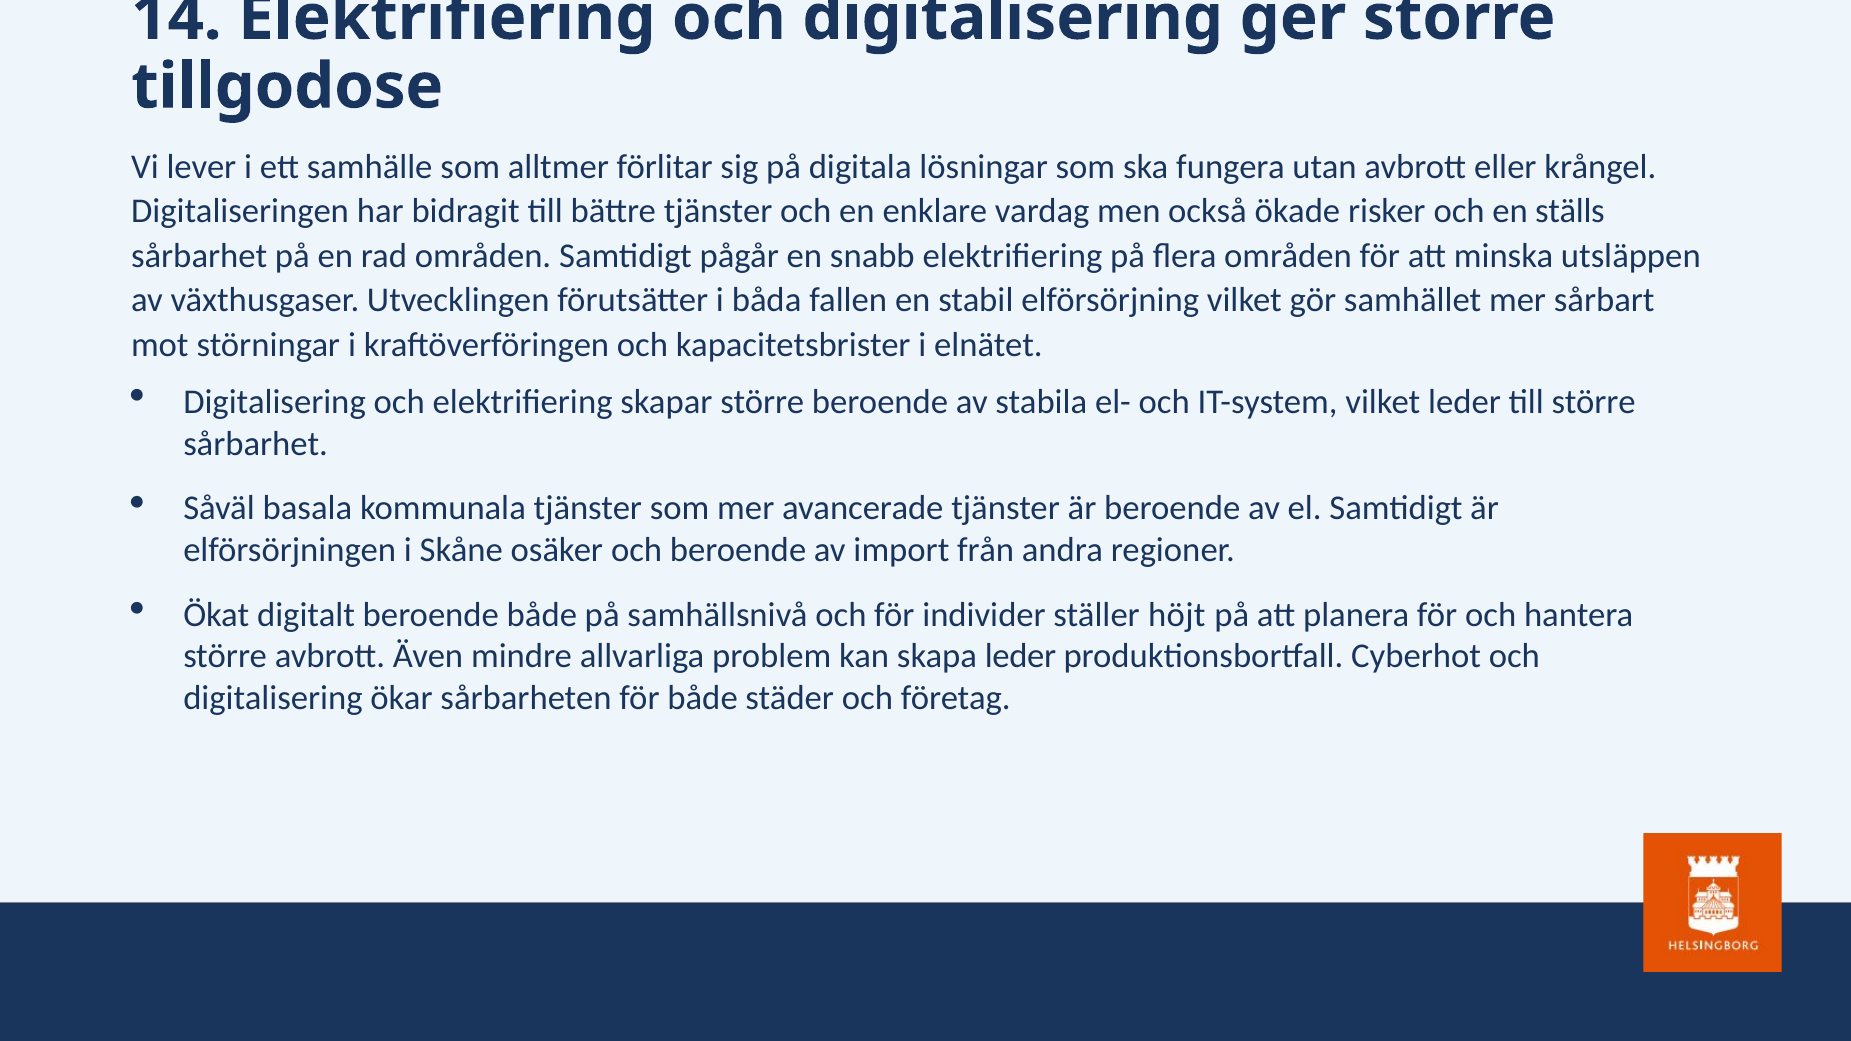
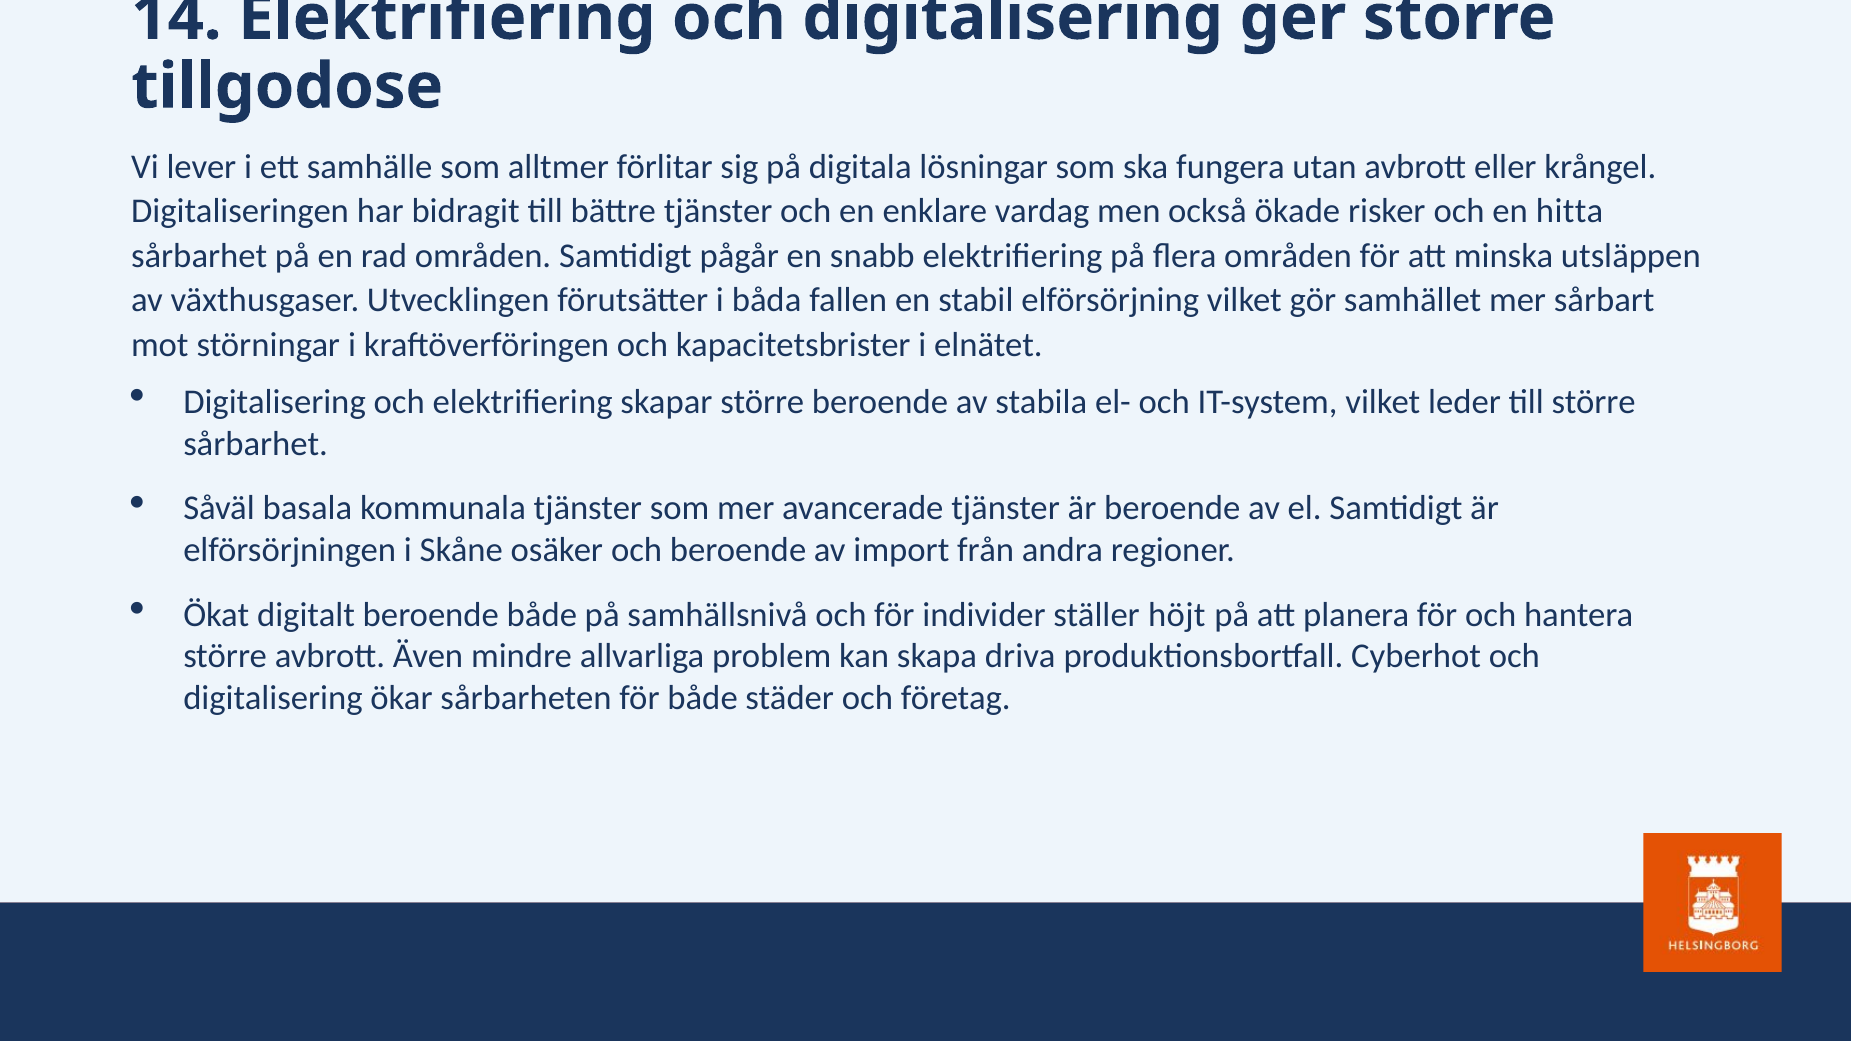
ställs: ställs -> hitta
skapa leder: leder -> driva
